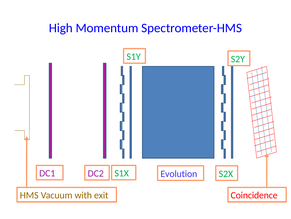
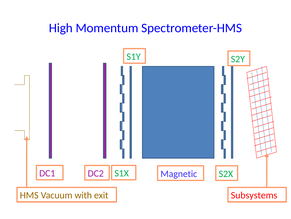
Evolution: Evolution -> Magnetic
Coincidence: Coincidence -> Subsystems
